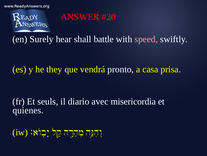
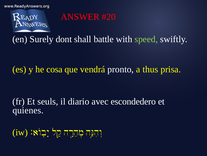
hear: hear -> dont
speed colour: pink -> light green
they: they -> cosa
casa: casa -> thus
misericordia: misericordia -> escondedero
